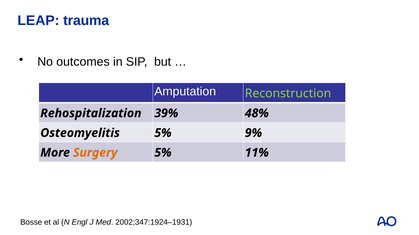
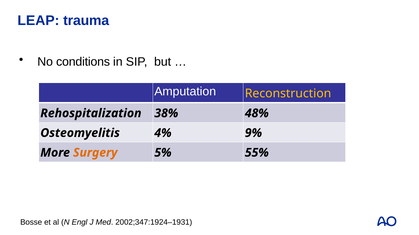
outcomes: outcomes -> conditions
Reconstruction colour: light green -> yellow
39%: 39% -> 38%
Osteomyelitis 5%: 5% -> 4%
11%: 11% -> 55%
